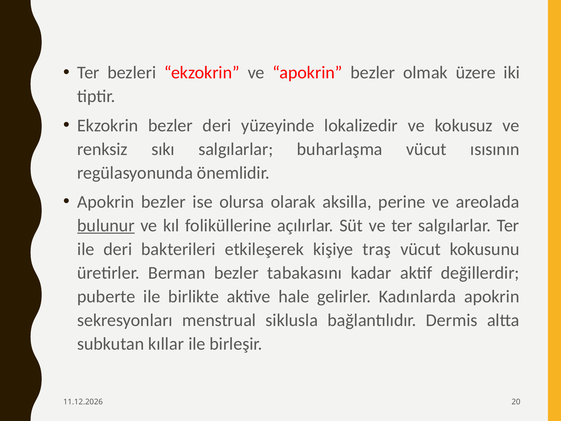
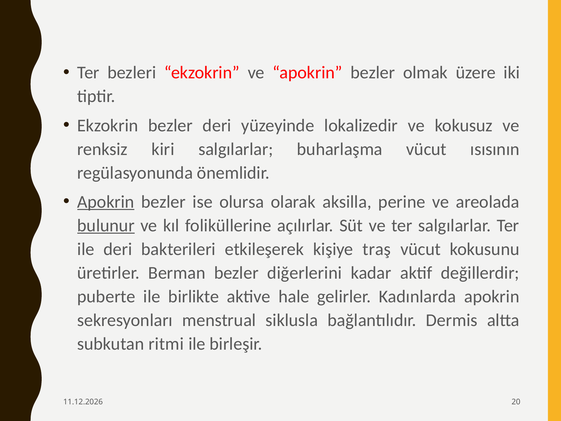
sıkı: sıkı -> kiri
Apokrin at (106, 202) underline: none -> present
tabakasını: tabakasını -> diğerlerini
kıllar: kıllar -> ritmi
